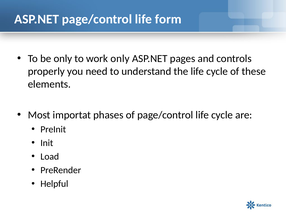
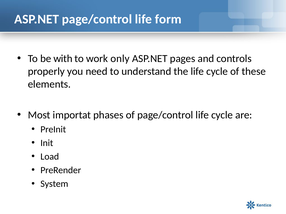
be only: only -> with
Helpful: Helpful -> System
